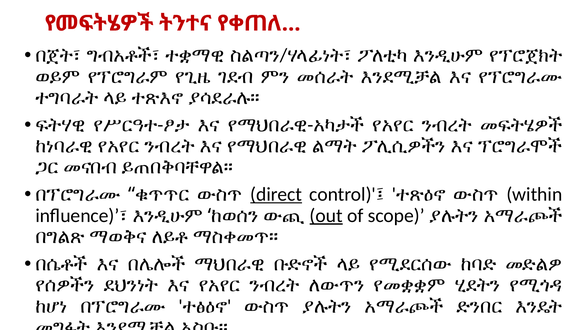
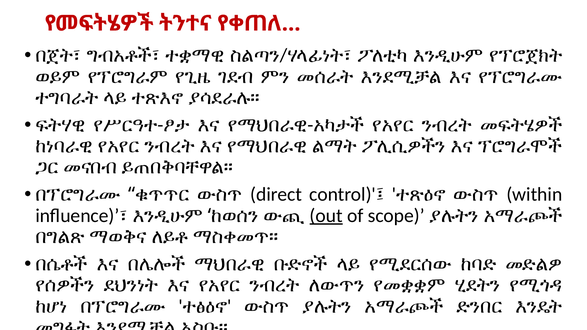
direct underline: present -> none
